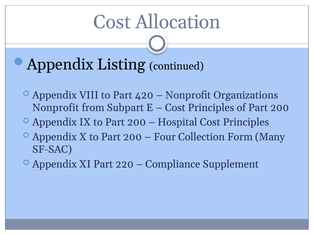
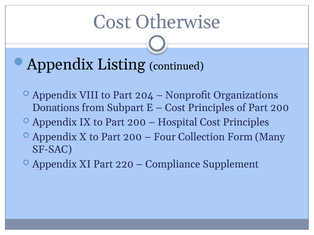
Allocation: Allocation -> Otherwise
420: 420 -> 204
Nonprofit at (56, 108): Nonprofit -> Donations
